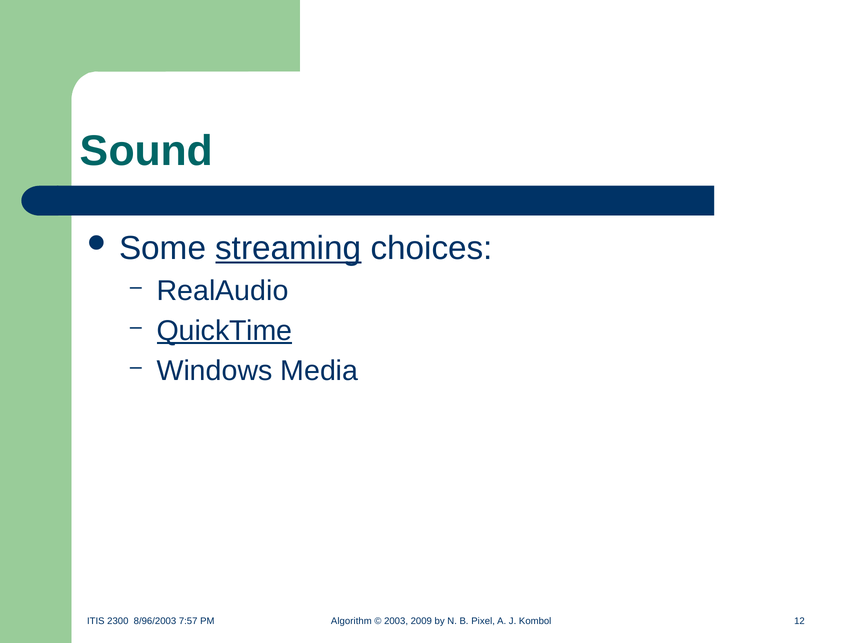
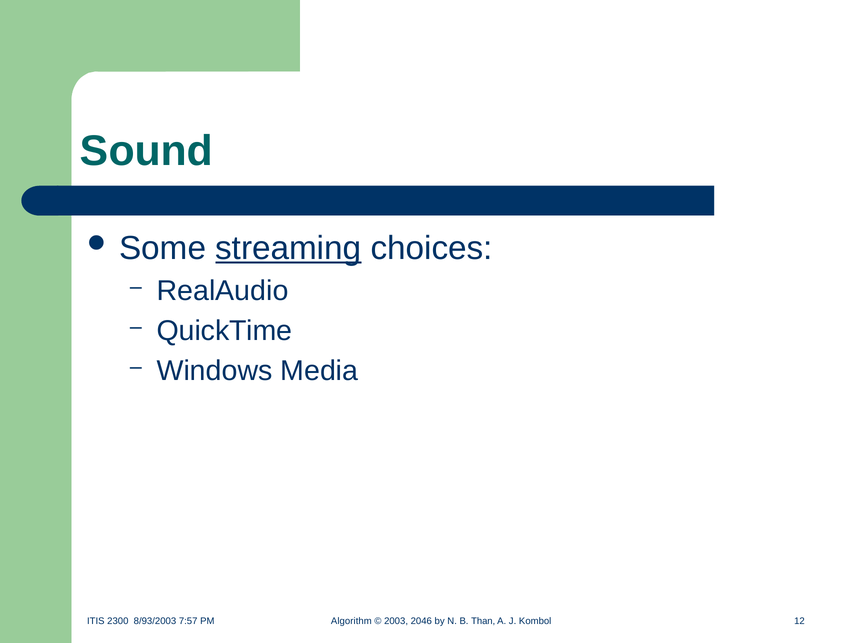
QuickTime underline: present -> none
8/96/2003: 8/96/2003 -> 8/93/2003
2009: 2009 -> 2046
Pixel: Pixel -> Than
